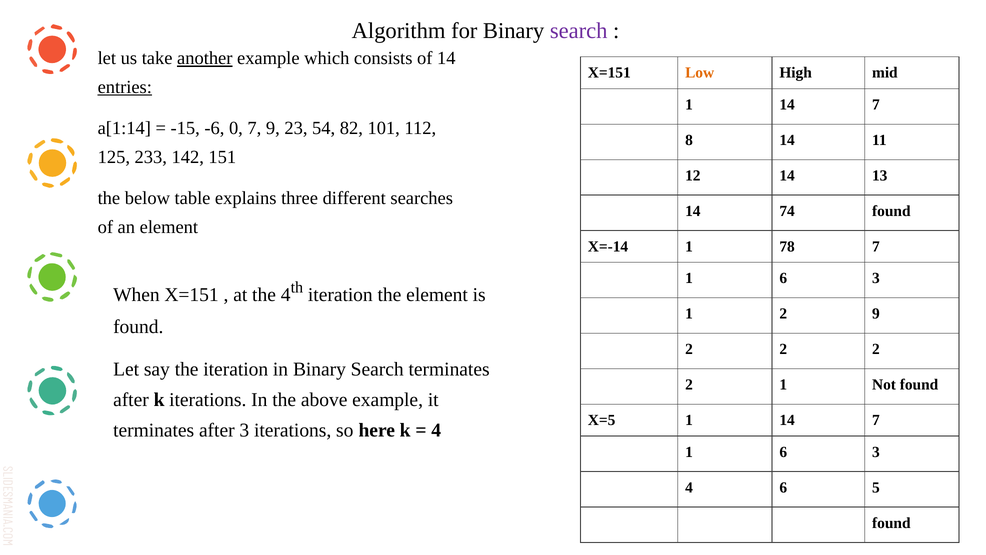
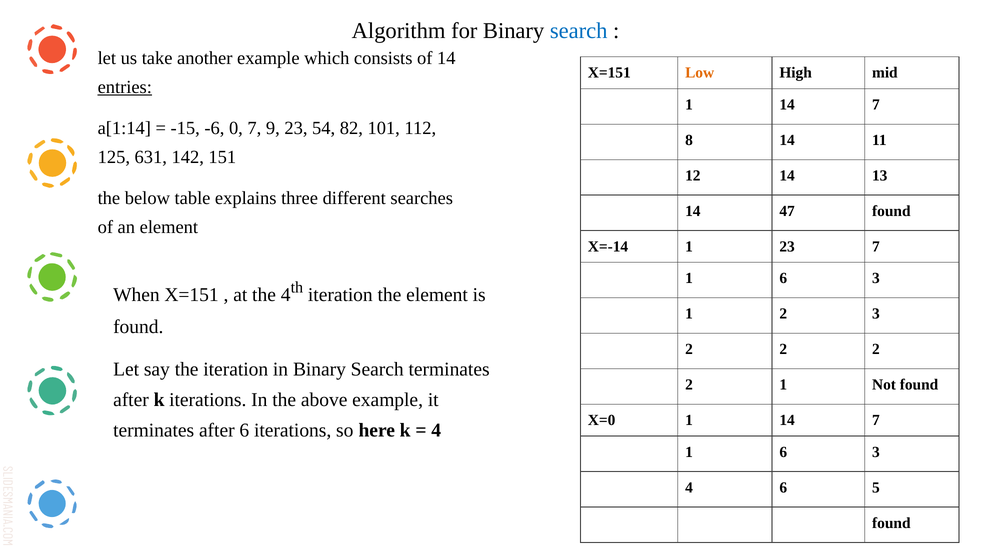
search at (579, 31) colour: purple -> blue
another underline: present -> none
233: 233 -> 631
74: 74 -> 47
1 78: 78 -> 23
2 9: 9 -> 3
X=5: X=5 -> X=0
after 3: 3 -> 6
